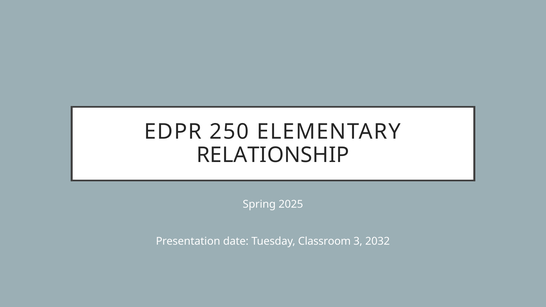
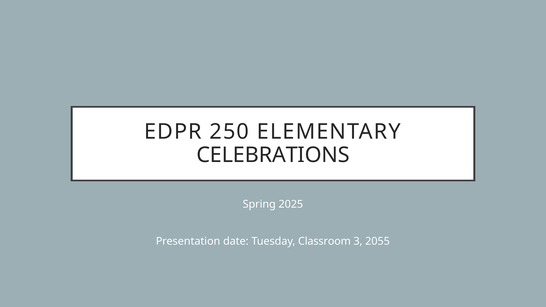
RELATIONSHIP: RELATIONSHIP -> CELEBRATIONS
2032: 2032 -> 2055
